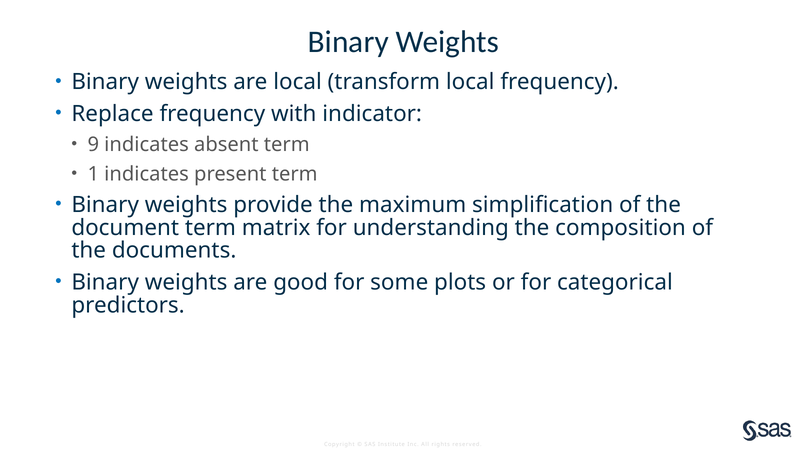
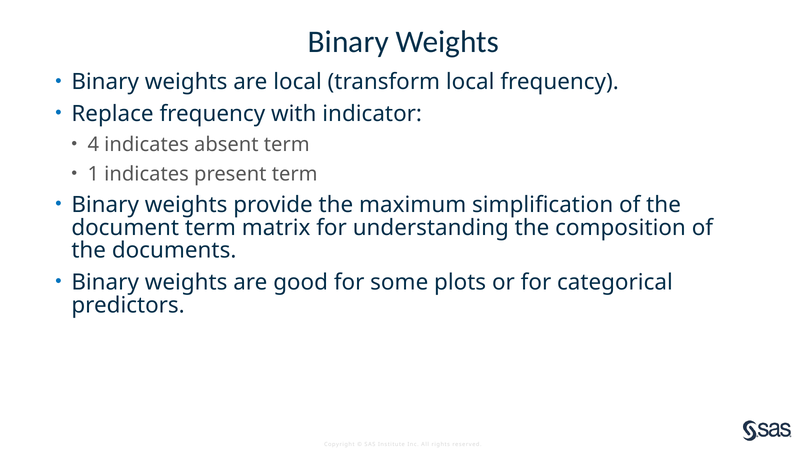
9: 9 -> 4
